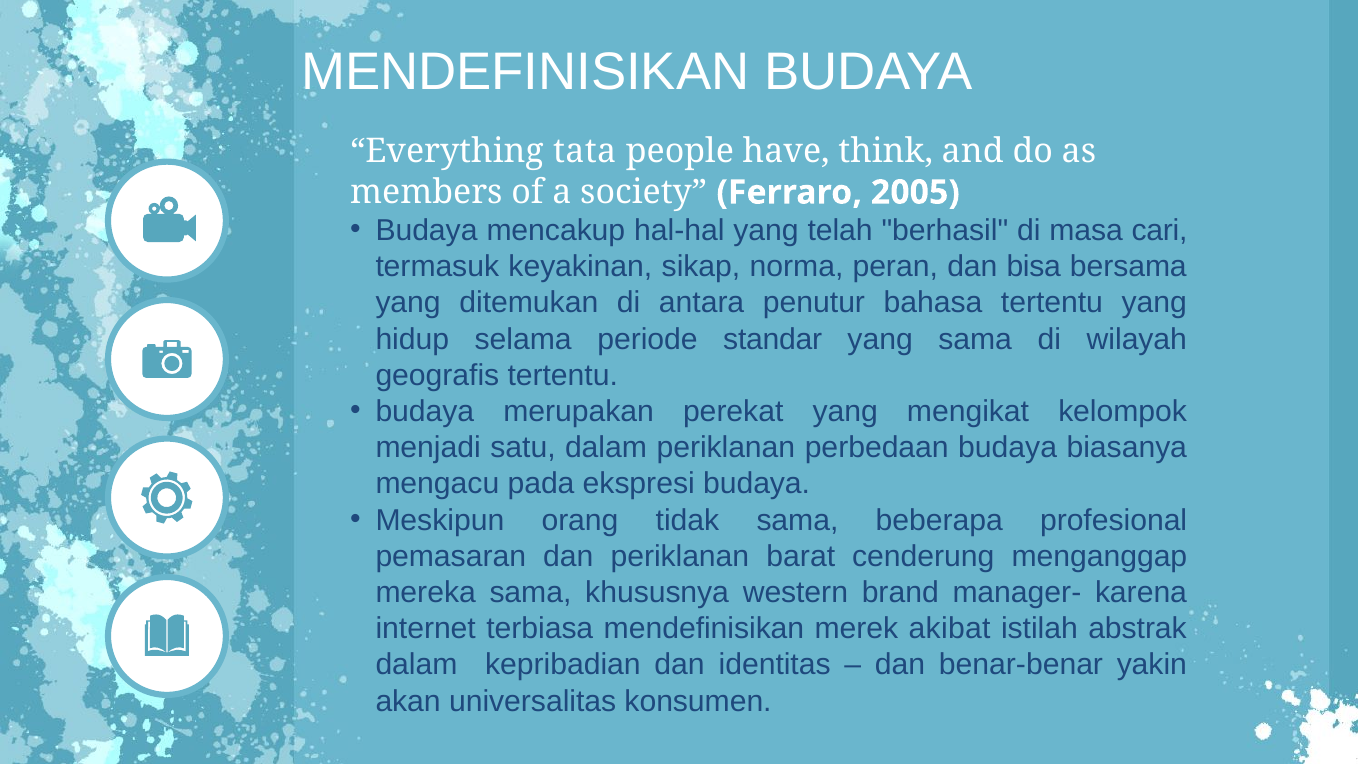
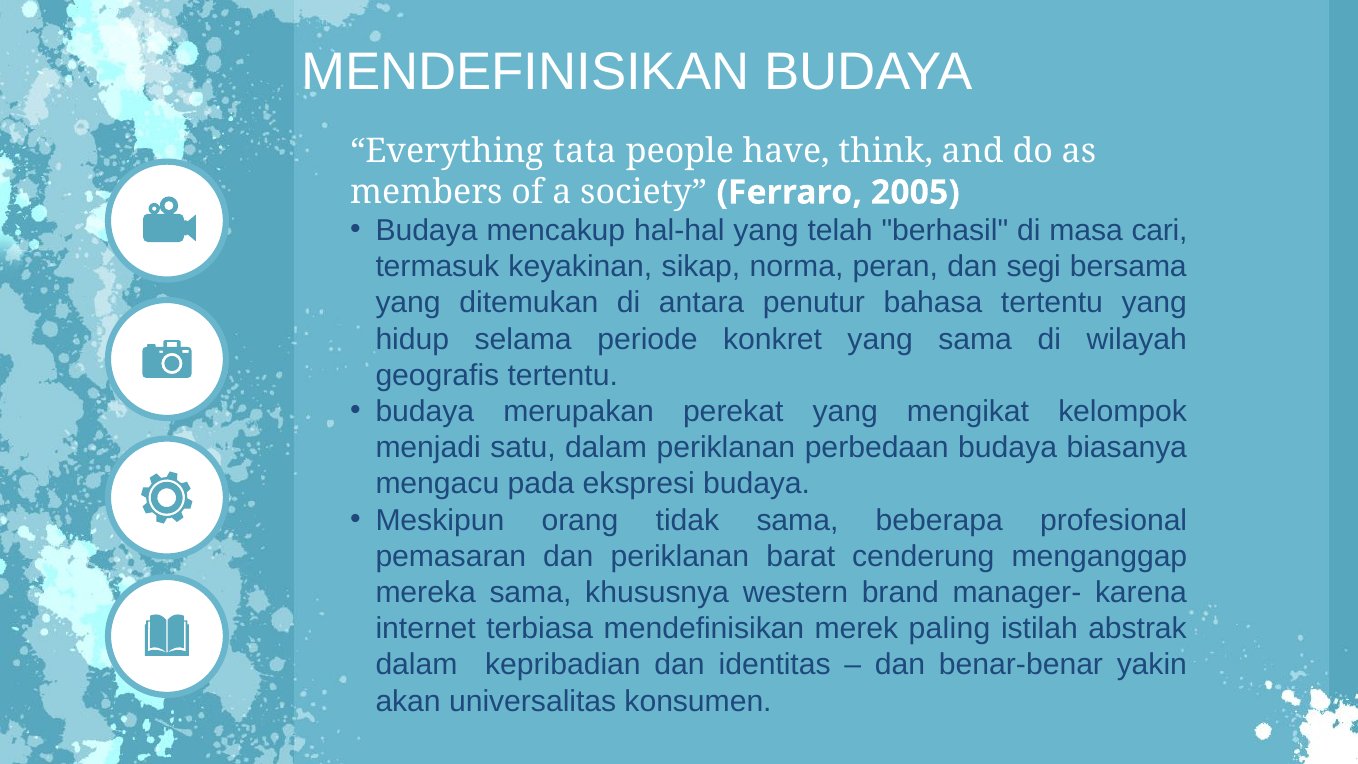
bisa: bisa -> segi
standar: standar -> konkret
akibat: akibat -> paling
